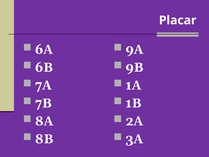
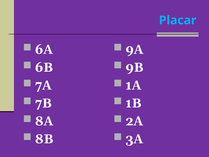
Placar colour: white -> light blue
